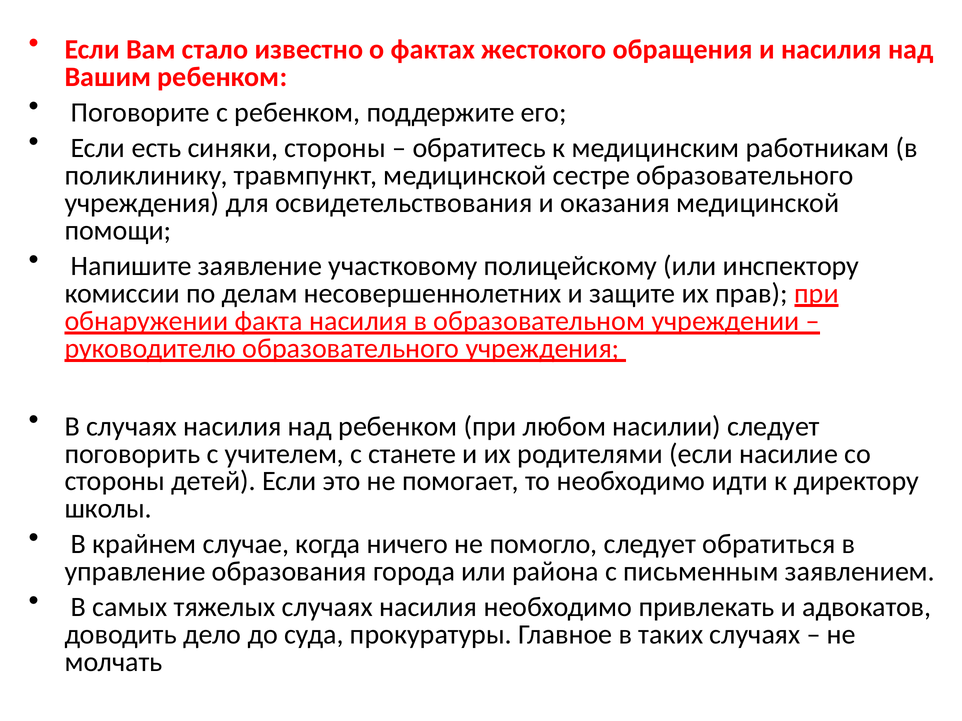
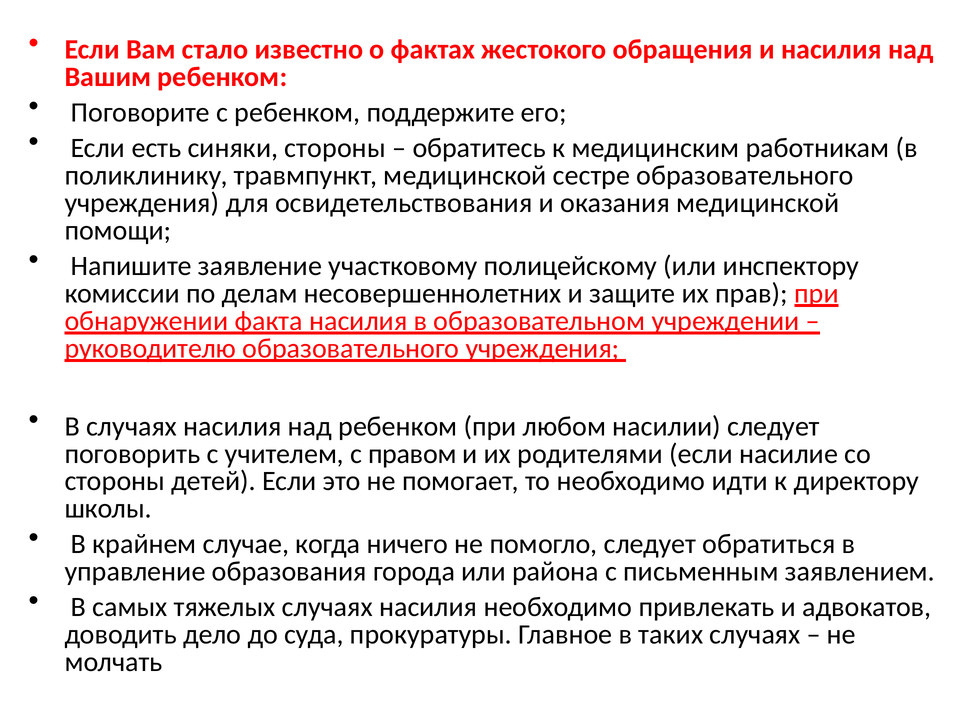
станете: станете -> правом
